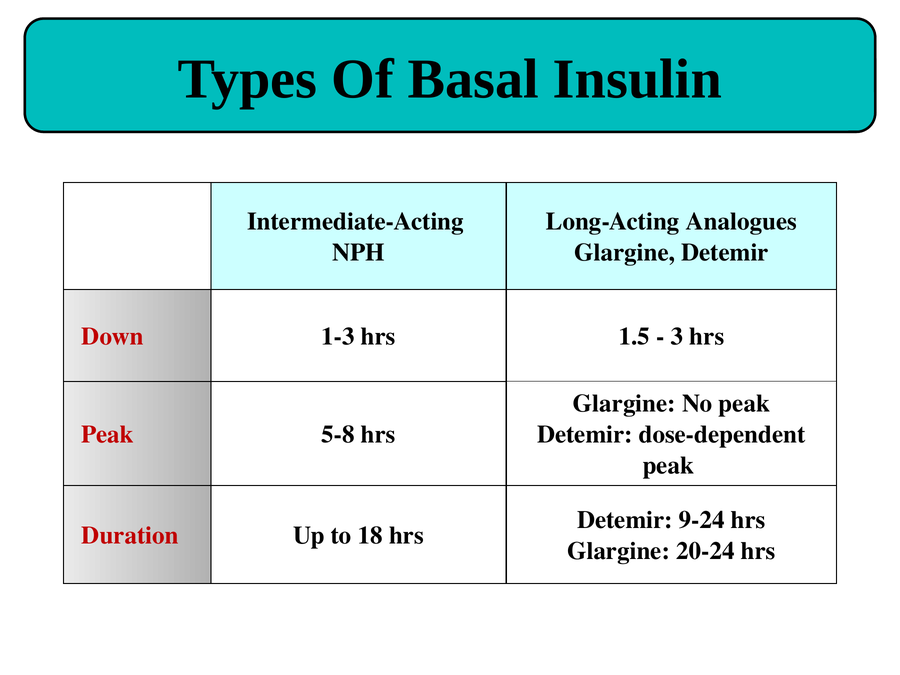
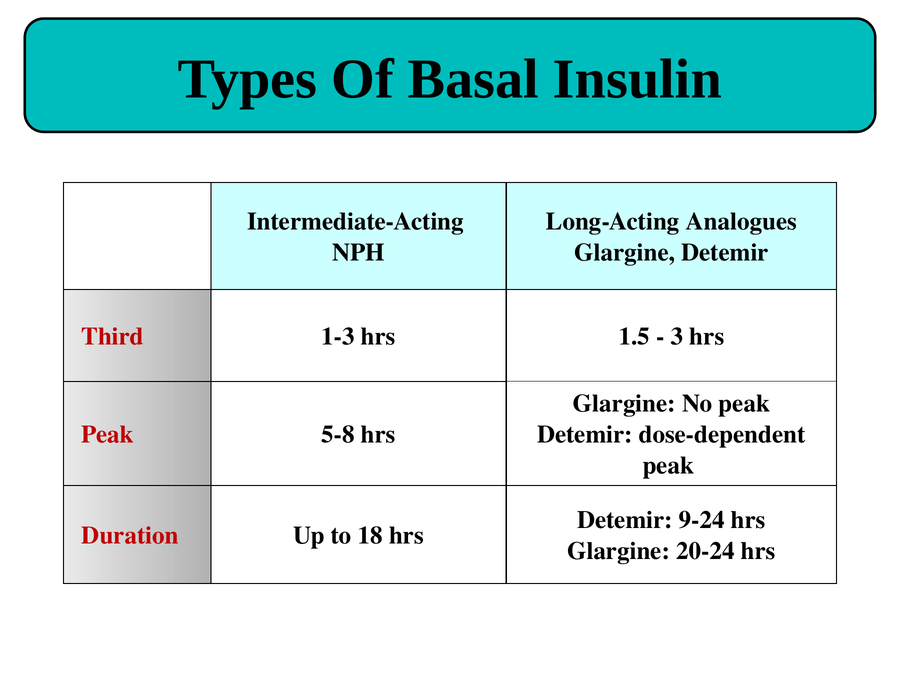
Down: Down -> Third
